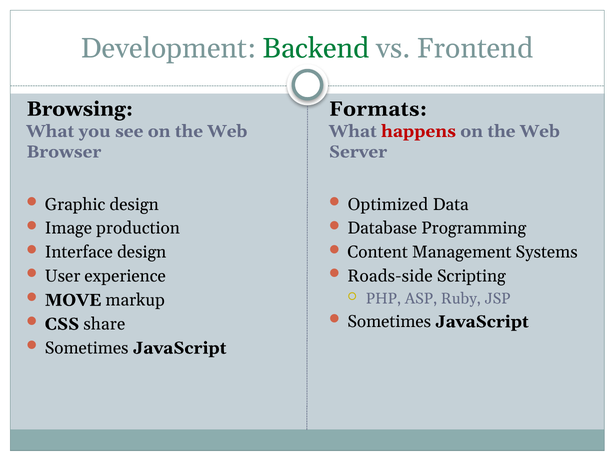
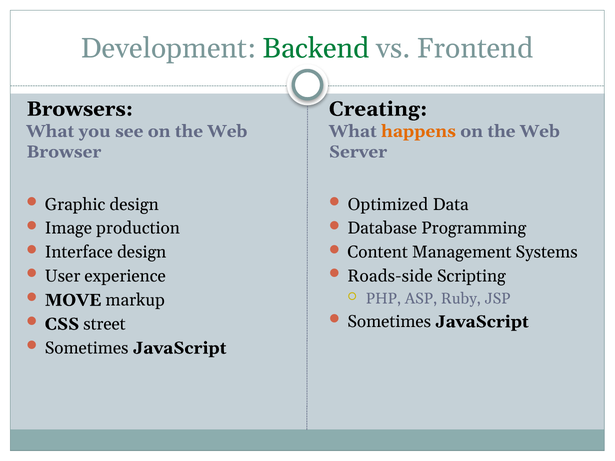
Browsing: Browsing -> Browsers
Formats: Formats -> Creating
happens colour: red -> orange
share: share -> street
